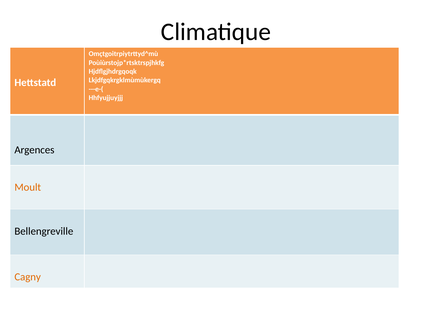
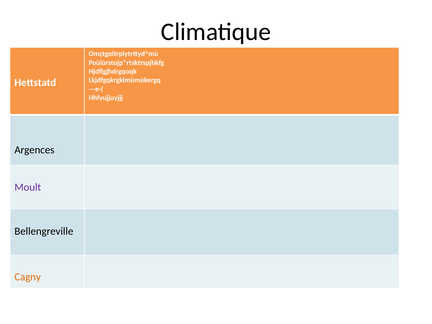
Moult colour: orange -> purple
